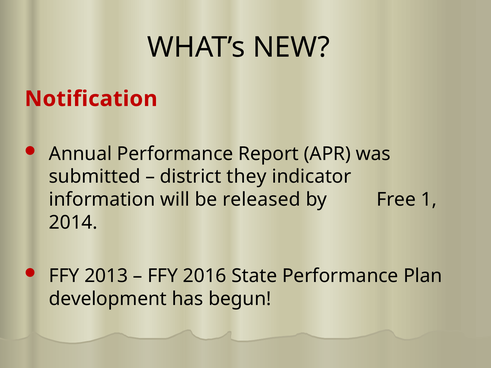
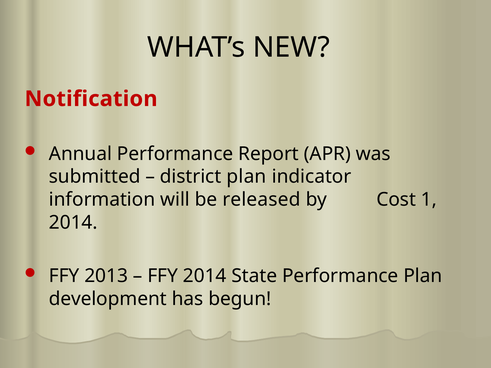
district they: they -> plan
Free: Free -> Cost
FFY 2016: 2016 -> 2014
